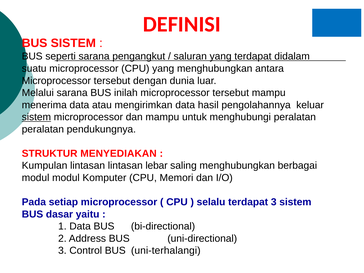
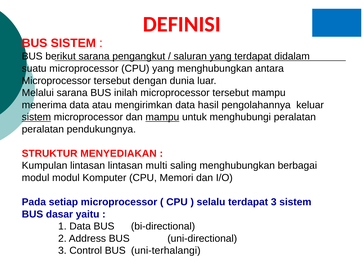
seperti: seperti -> berikut
mampu at (162, 117) underline: none -> present
lebar: lebar -> multi
